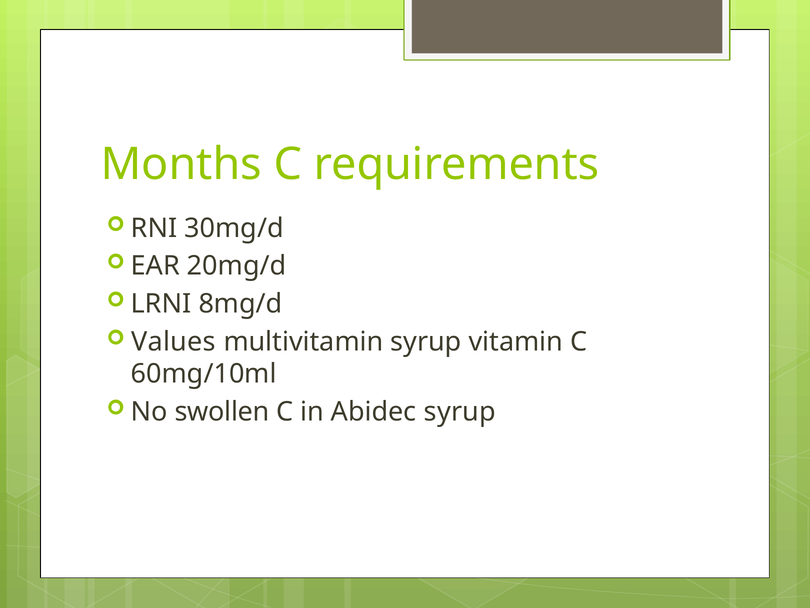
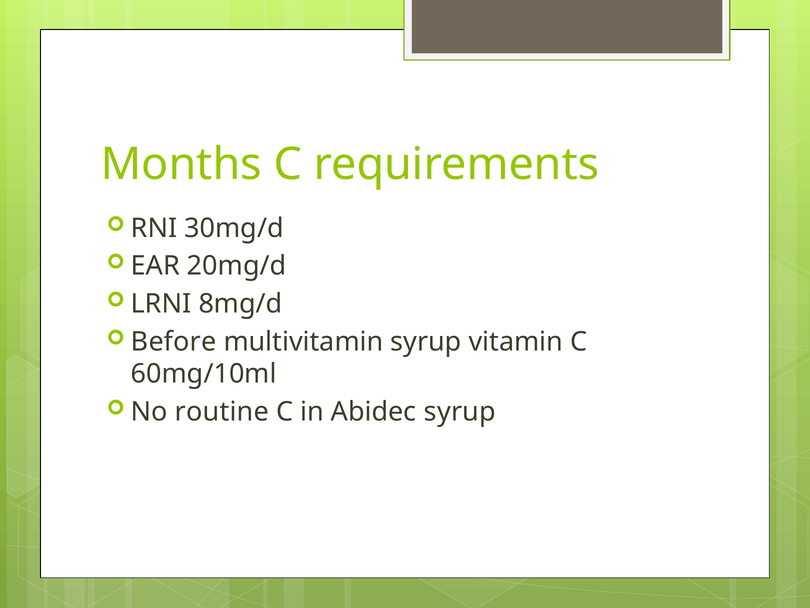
Values: Values -> Before
swollen: swollen -> routine
